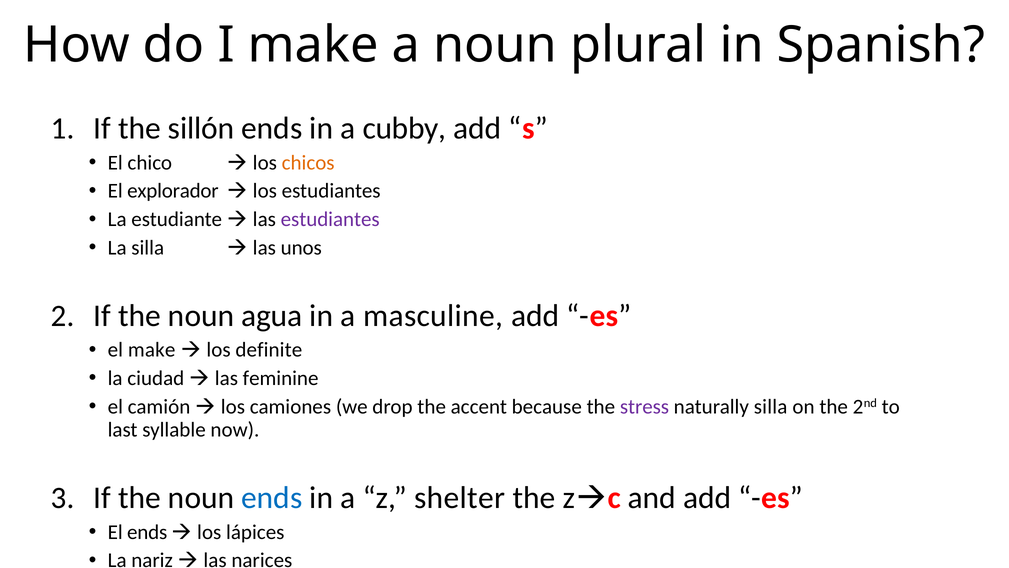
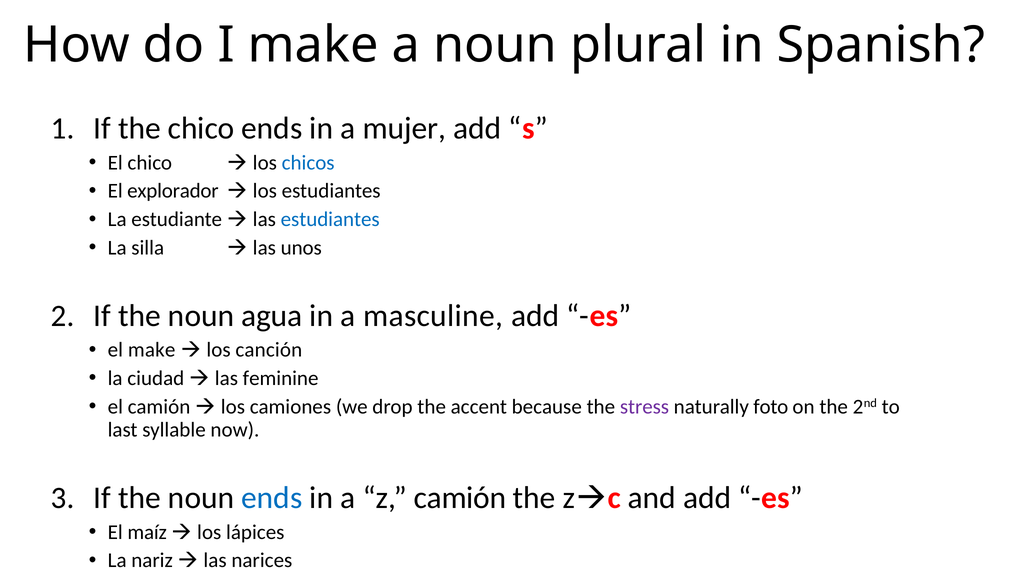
the sillón: sillón -> chico
cubby: cubby -> mujer
chicos colour: orange -> blue
estudiantes at (330, 219) colour: purple -> blue
definite: definite -> canción
naturally silla: silla -> foto
z shelter: shelter -> camión
El ends: ends -> maíz
